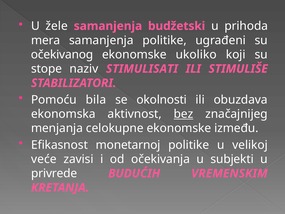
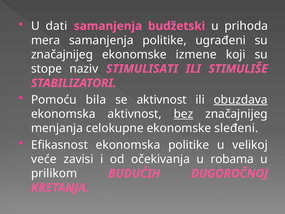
žele: žele -> dati
očekivanog at (62, 54): očekivanog -> značajnijeg
ukoliko: ukoliko -> izmene
se okolnosti: okolnosti -> aktivnost
obuzdava underline: none -> present
između: između -> sleđeni
Efikasnost monetarnoj: monetarnoj -> ekonomska
subjekti: subjekti -> robama
privrede: privrede -> prilikom
VREMENSKIM: VREMENSKIM -> DUGOROČNOJ
